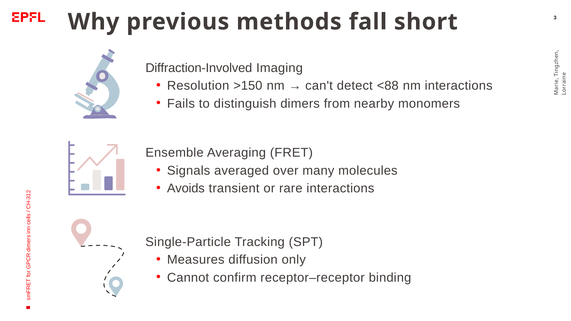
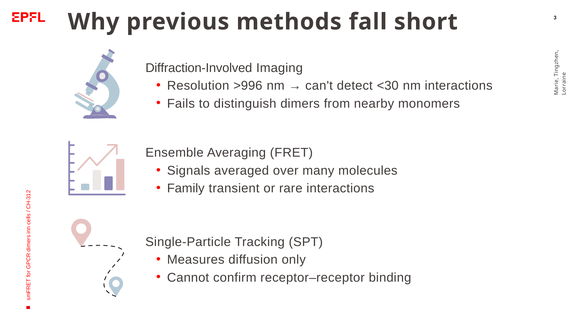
>150: >150 -> >996
<88: <88 -> <30
Avoids: Avoids -> Family
